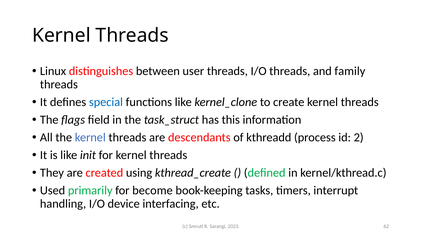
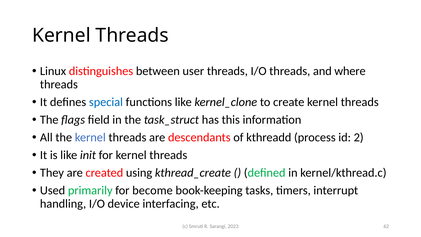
family: family -> where
